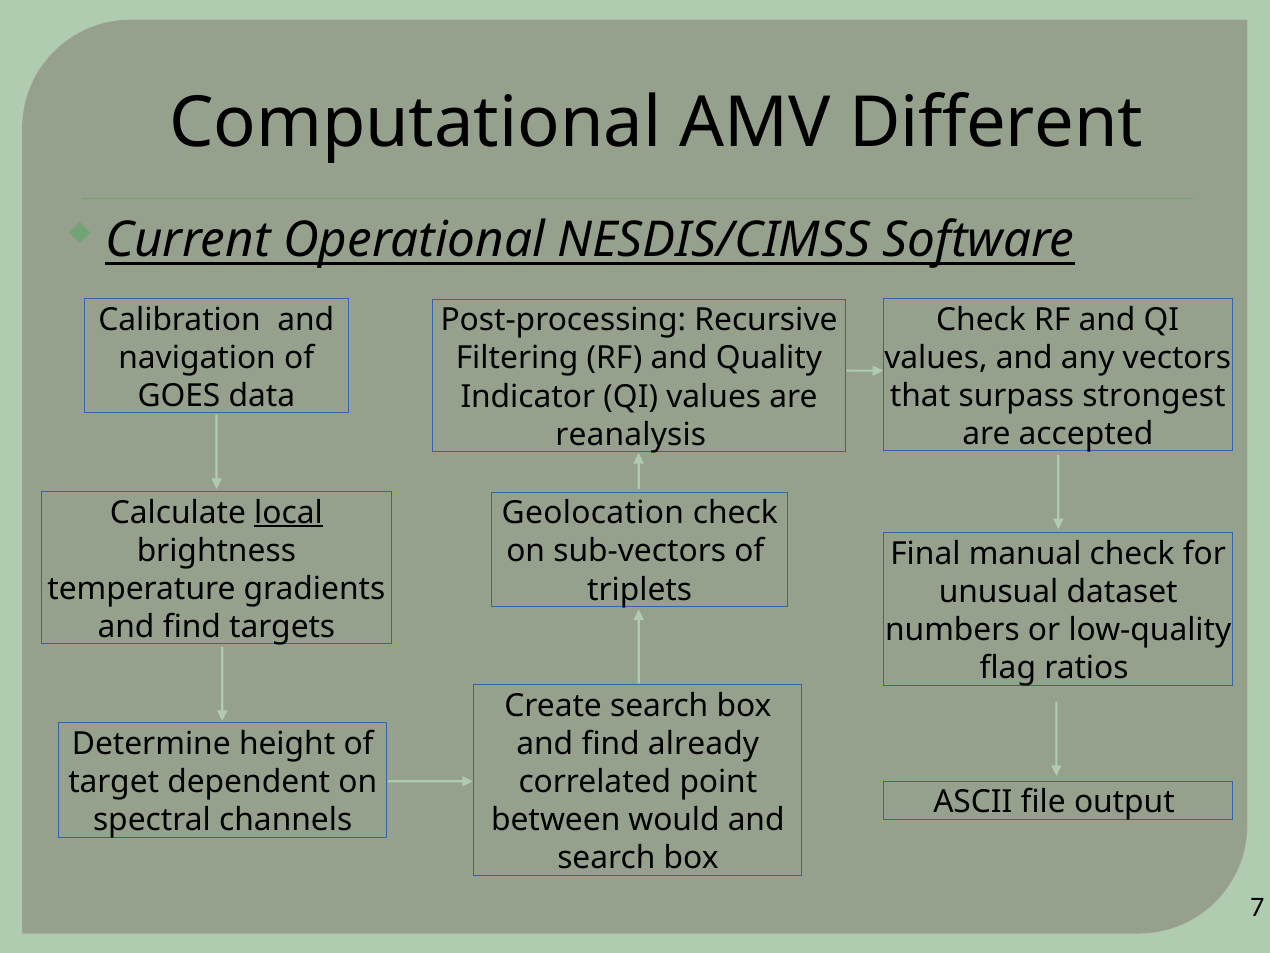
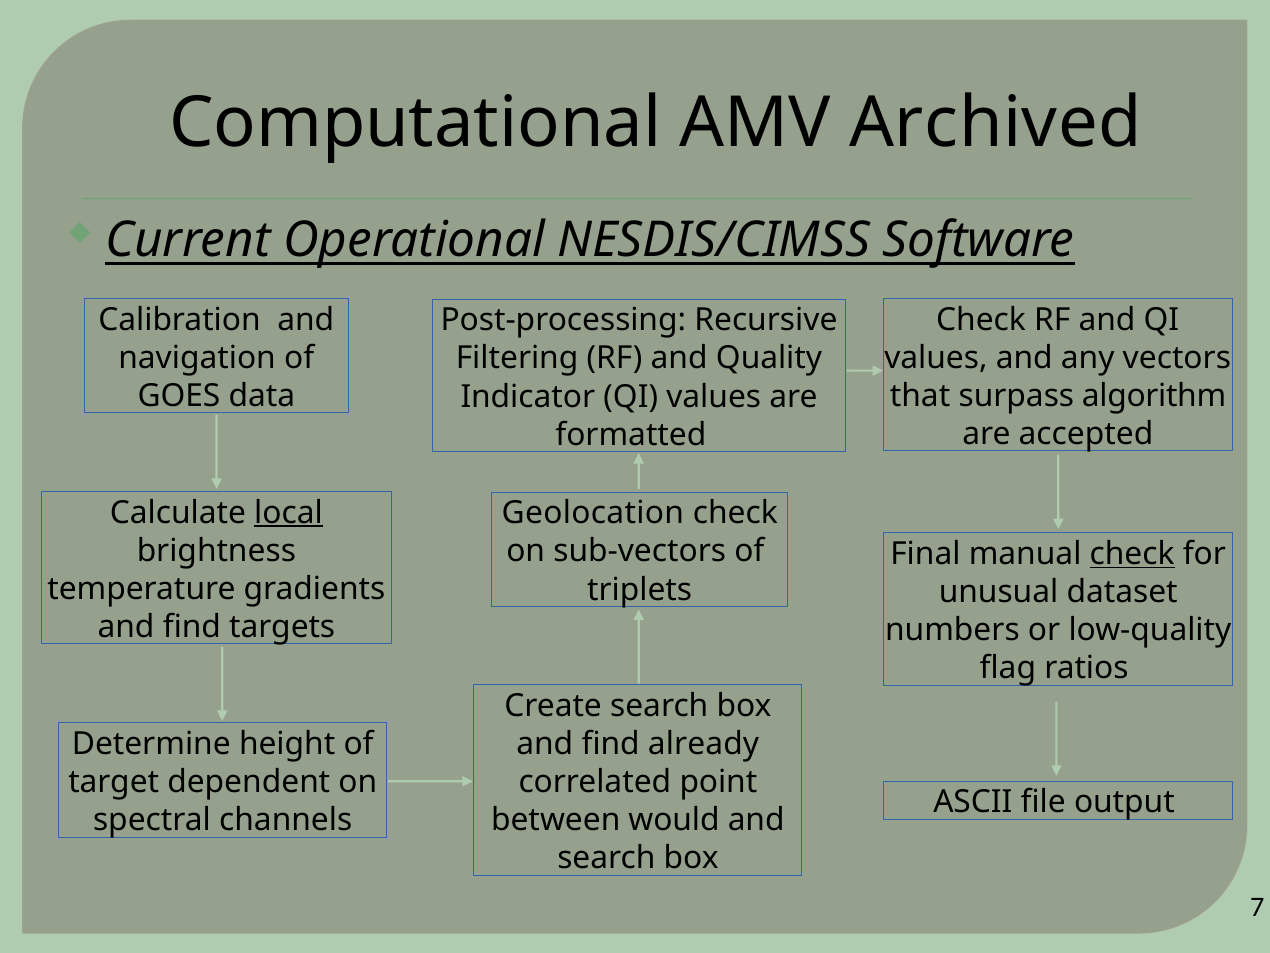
Different: Different -> Archived
strongest: strongest -> algorithm
reanalysis: reanalysis -> formatted
check at (1132, 554) underline: none -> present
